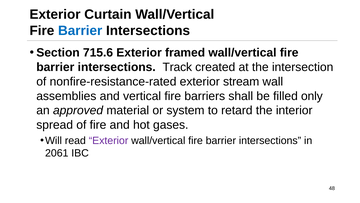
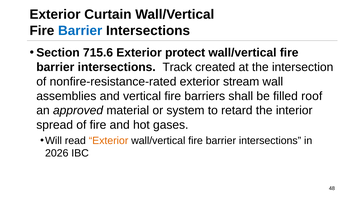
framed: framed -> protect
only: only -> roof
Exterior at (109, 140) colour: purple -> orange
2061: 2061 -> 2026
